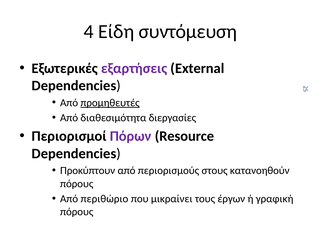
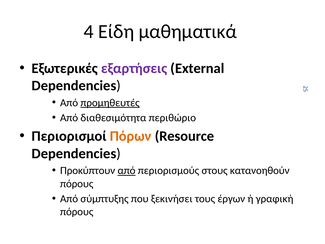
συντόμευση: συντόμευση -> μαθηματικά
διεργασίες: διεργασίες -> περιθώριο
Πόρων colour: purple -> orange
από at (127, 170) underline: none -> present
περιθώριο: περιθώριο -> σύμπτυξης
μικραίνει: μικραίνει -> ξεκινήσει
